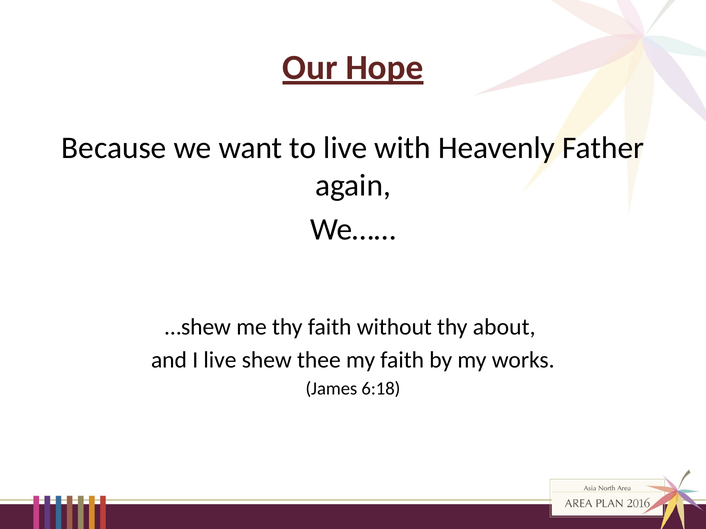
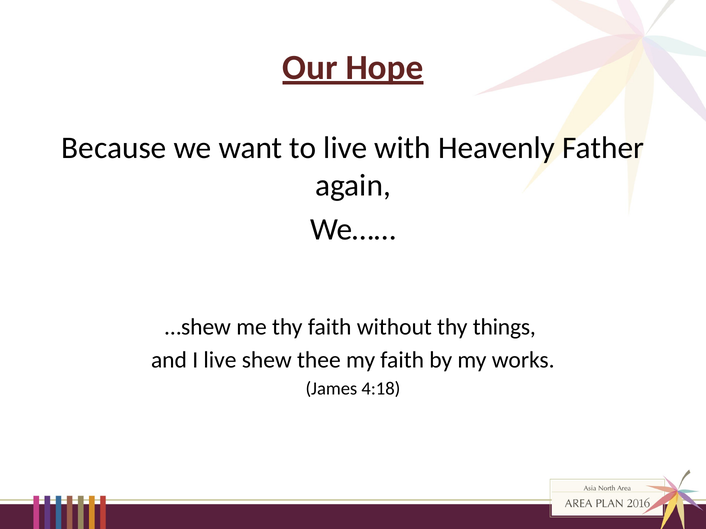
about: about -> things
6:18: 6:18 -> 4:18
